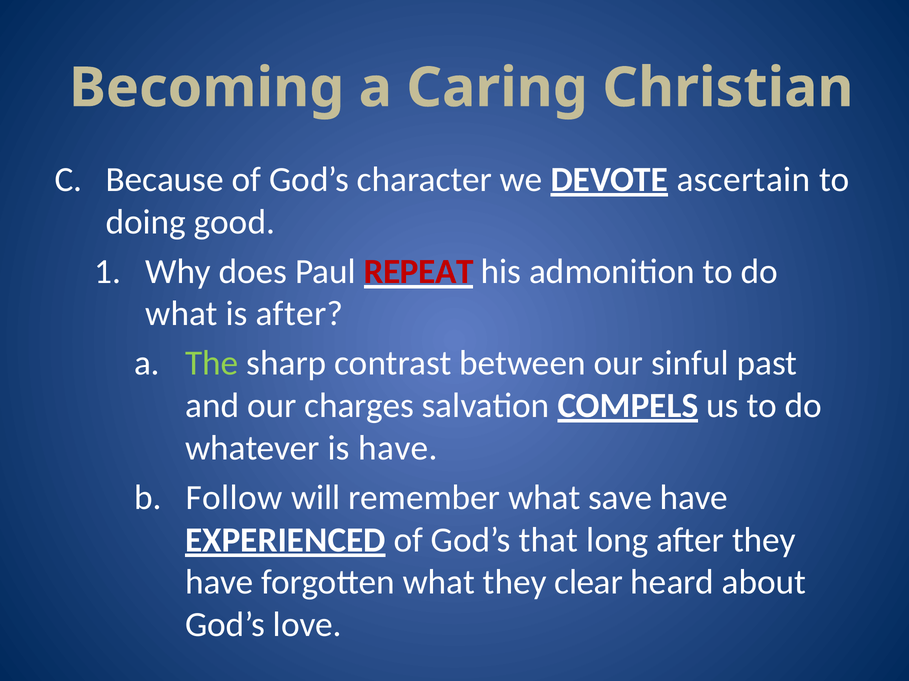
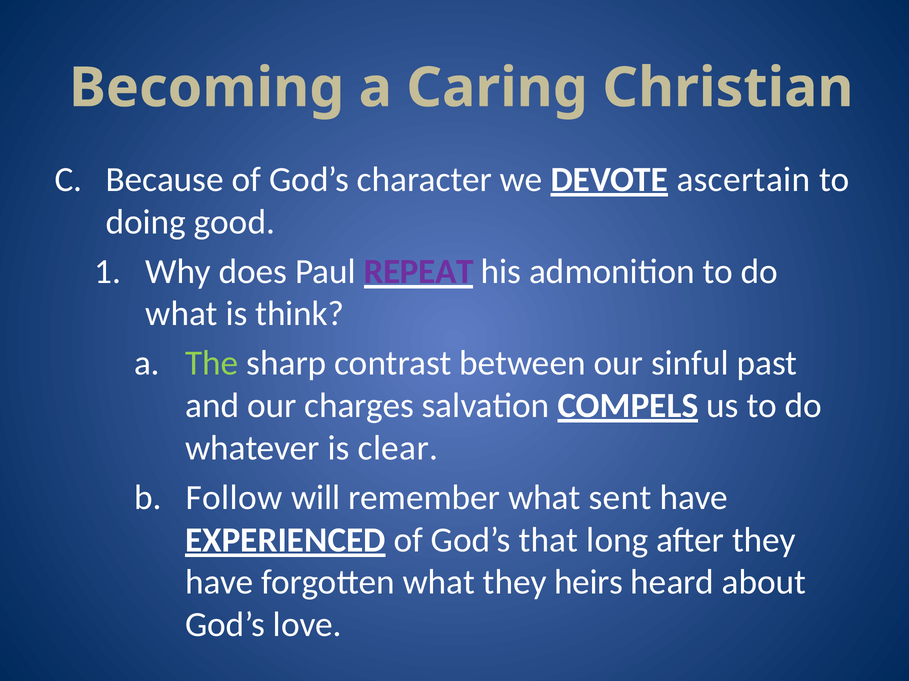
REPEAT colour: red -> purple
is after: after -> think
is have: have -> clear
save: save -> sent
clear: clear -> heirs
